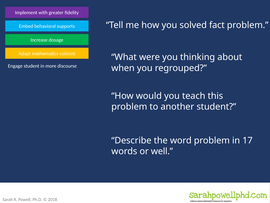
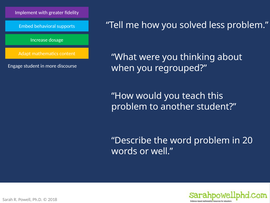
fact: fact -> less
17: 17 -> 20
